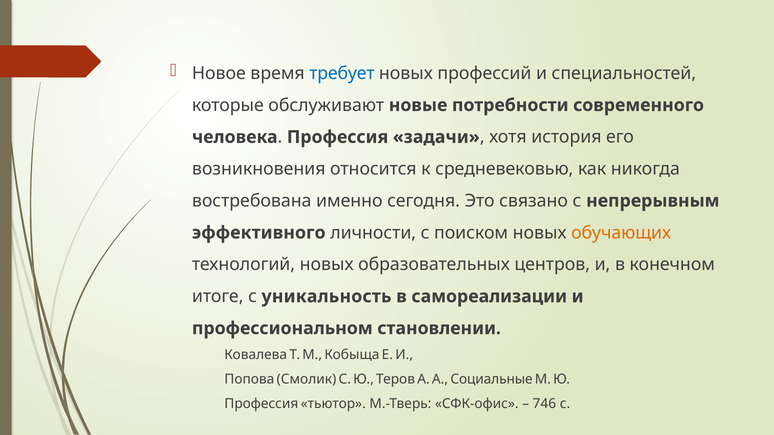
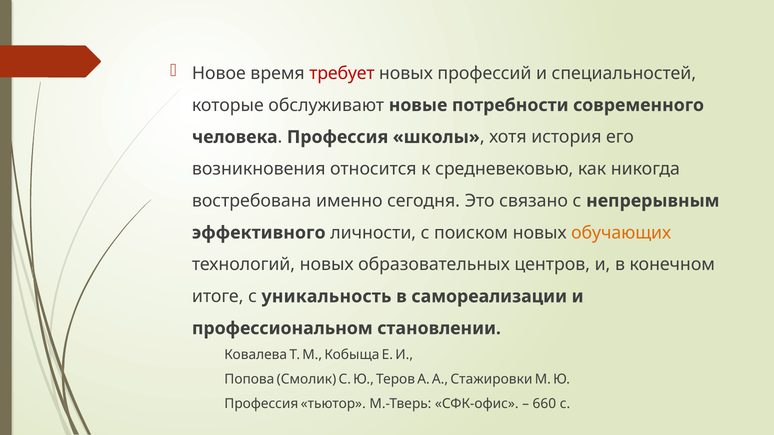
требует colour: blue -> red
задачи: задачи -> школы
Социальные: Социальные -> Стажировки
746: 746 -> 660
